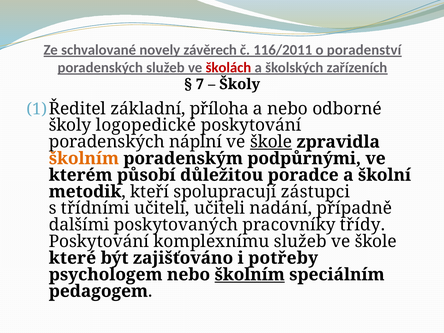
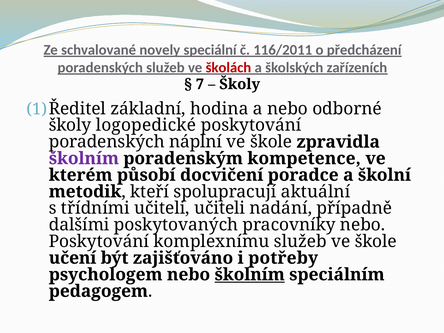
závěrech: závěrech -> speciální
poradenství: poradenství -> předcházení
příloha: příloha -> hodina
škole at (271, 142) underline: present -> none
školním at (84, 158) colour: orange -> purple
podpůrnými: podpůrnými -> kompetence
důležitou: důležitou -> docvičení
zástupci: zástupci -> aktuální
pracovníky třídy: třídy -> nebo
které: které -> učení
